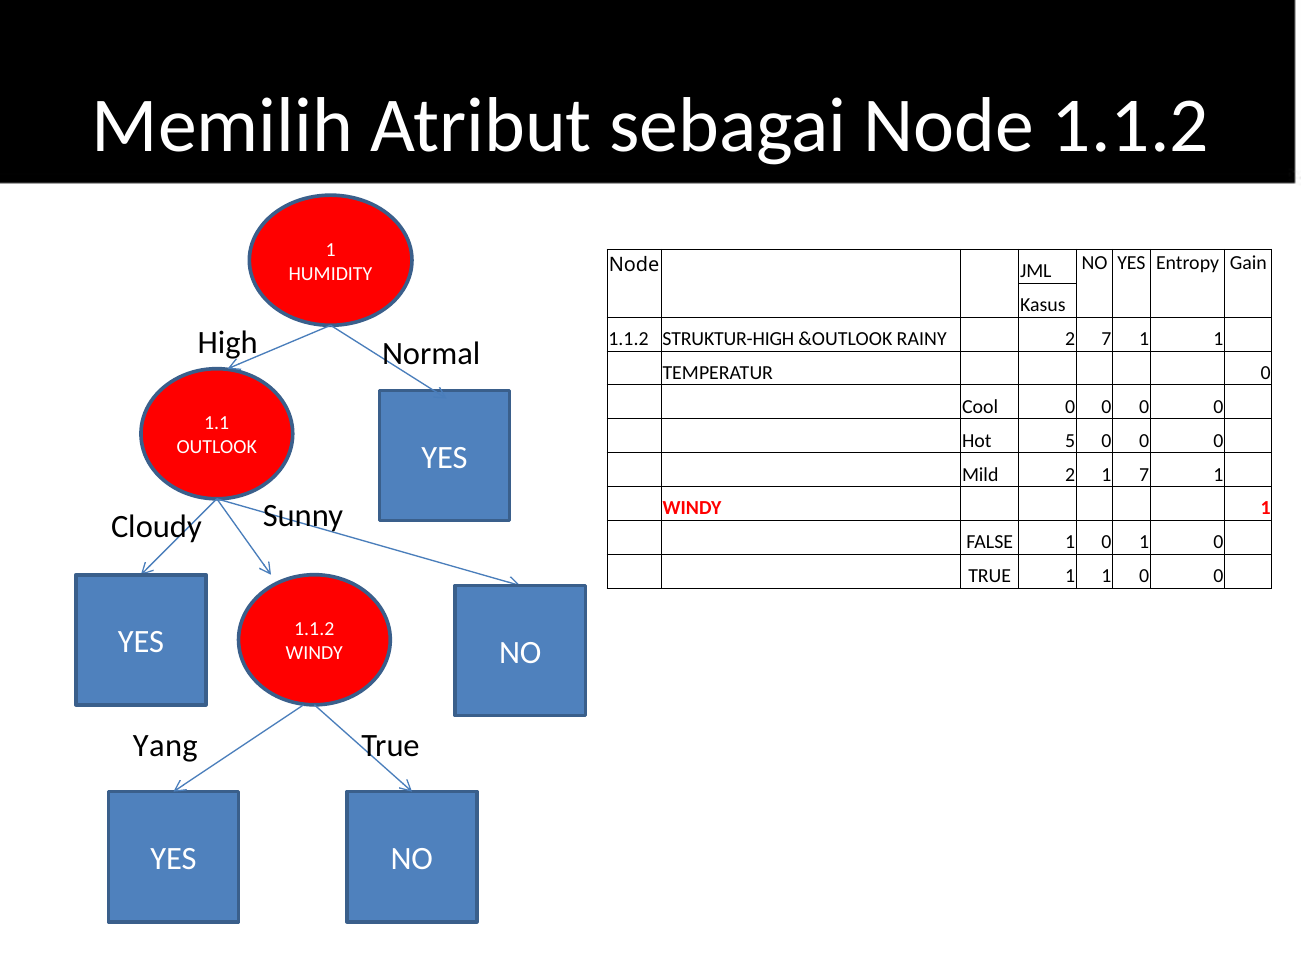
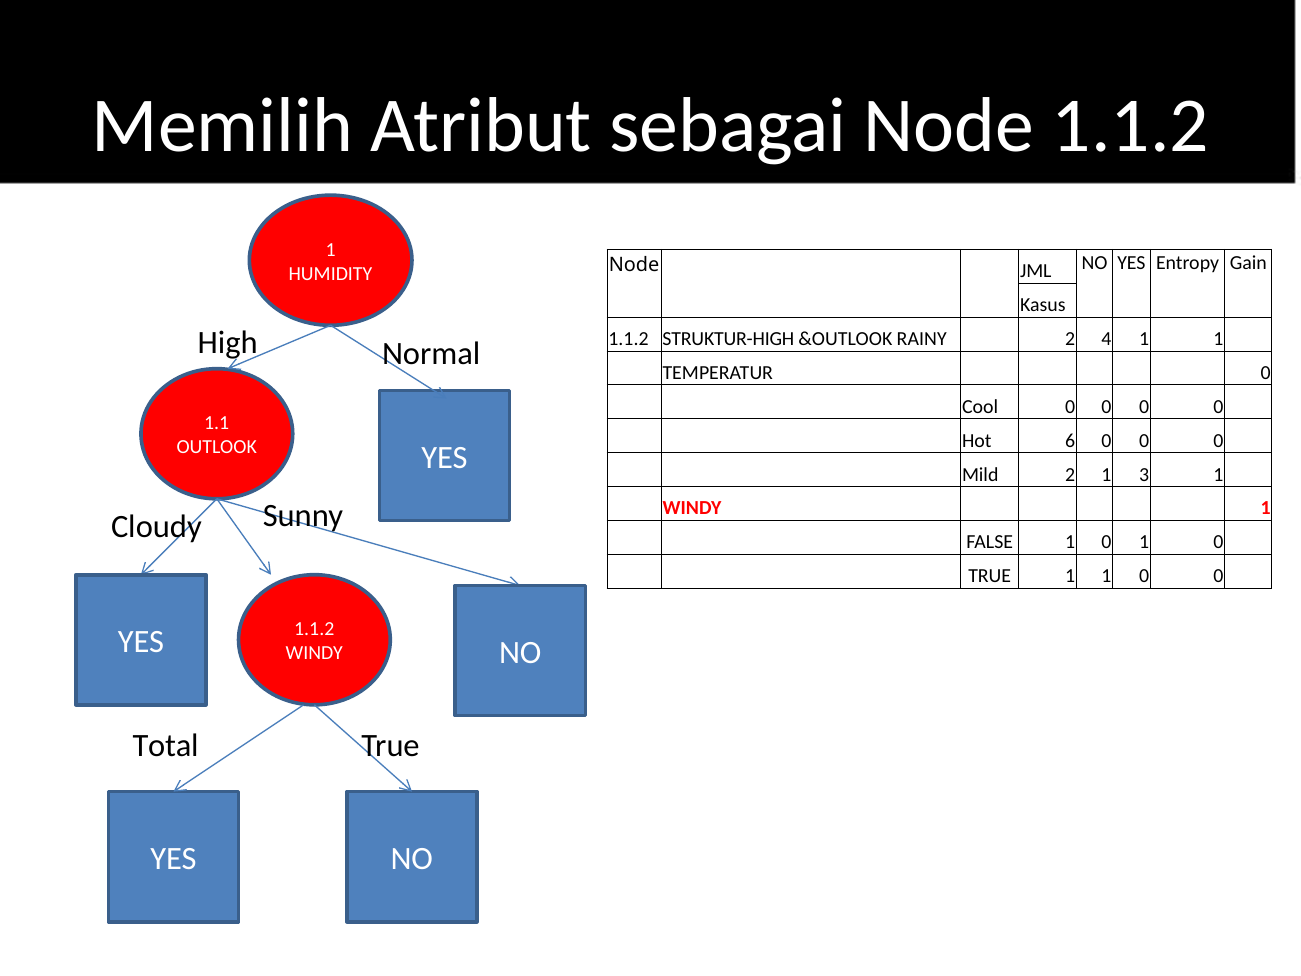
2 7: 7 -> 4
5: 5 -> 6
1 7: 7 -> 3
Yang: Yang -> Total
